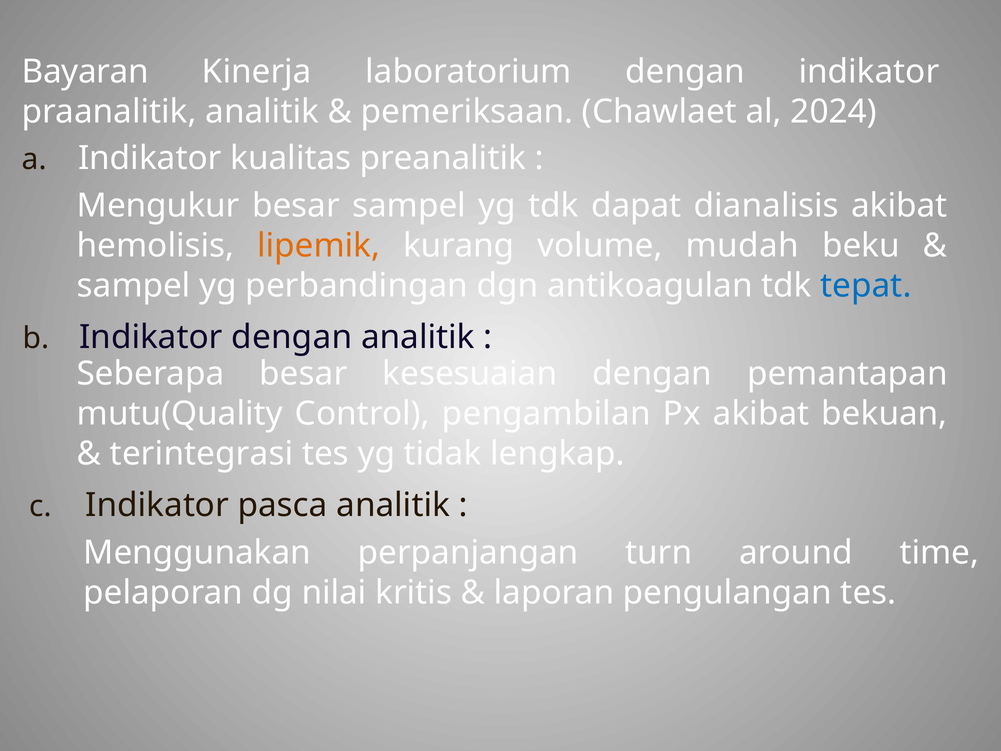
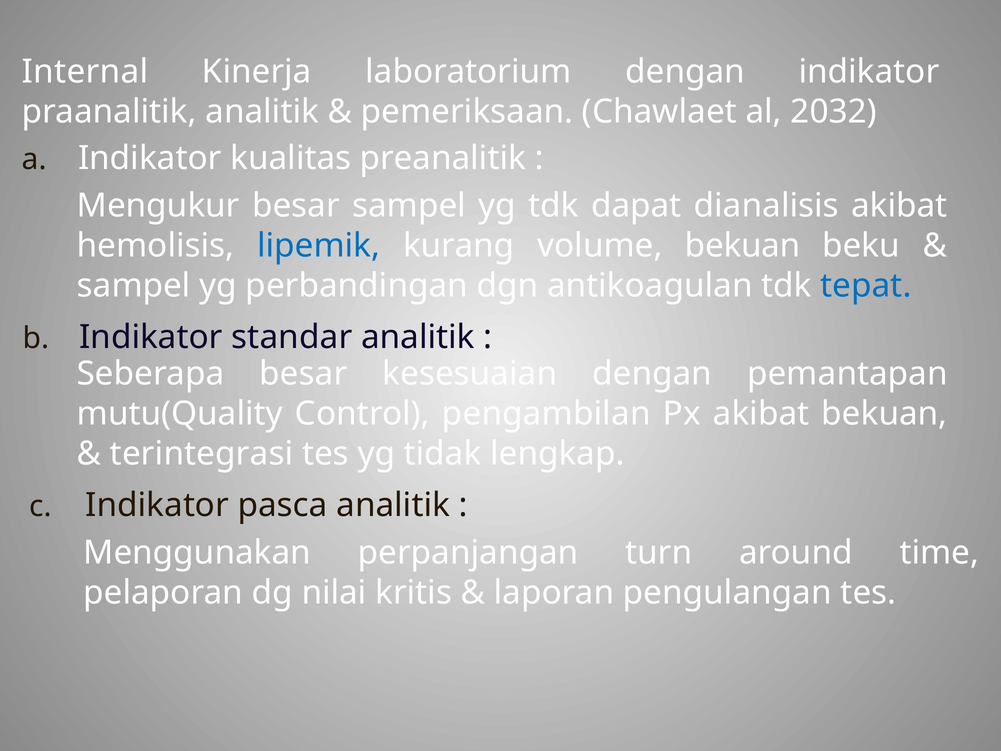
Bayaran: Bayaran -> Internal
2024: 2024 -> 2032
lipemik colour: orange -> blue
volume mudah: mudah -> bekuan
Indikator dengan: dengan -> standar
